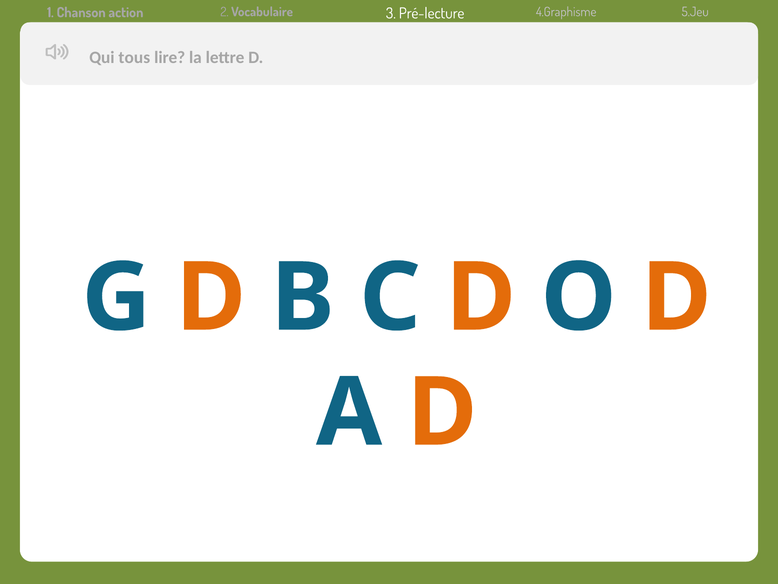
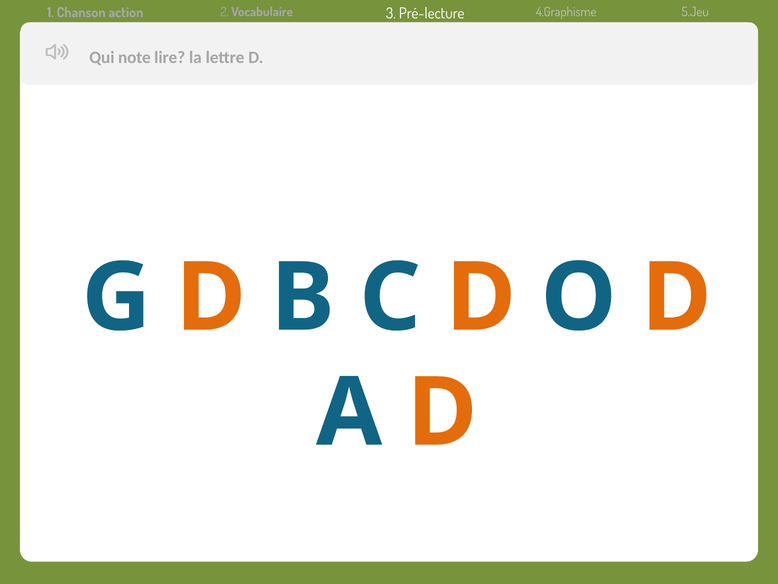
tous: tous -> note
